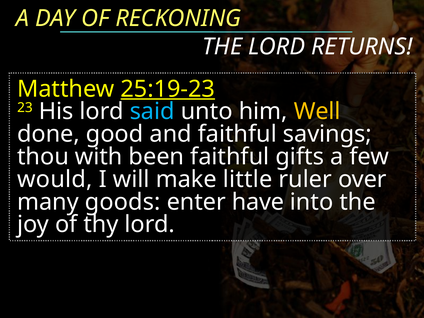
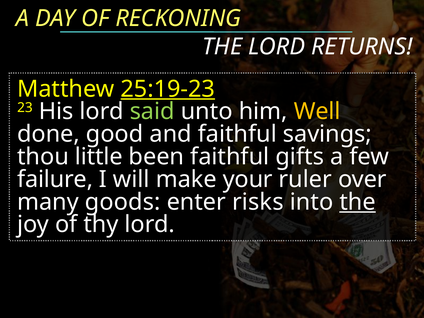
said colour: light blue -> light green
with: with -> little
would: would -> failure
little: little -> your
have: have -> risks
the at (358, 202) underline: none -> present
